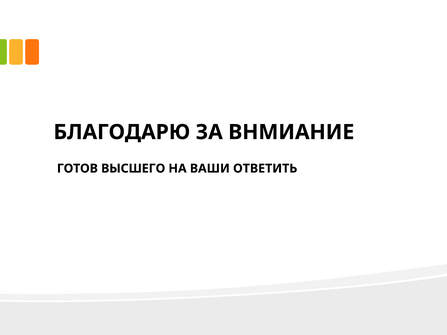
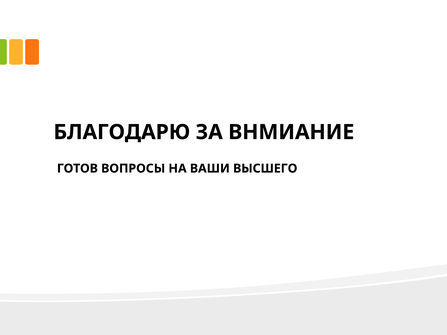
ВЫСШЕГО: ВЫСШЕГО -> ВОПРОСЫ
ОТВЕТИТЬ: ОТВЕТИТЬ -> ВЫСШЕГО
